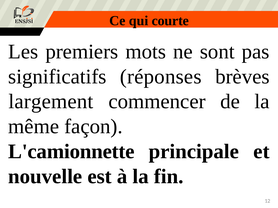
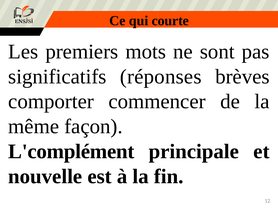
largement: largement -> comporter
L'camionnette: L'camionnette -> L'complément
